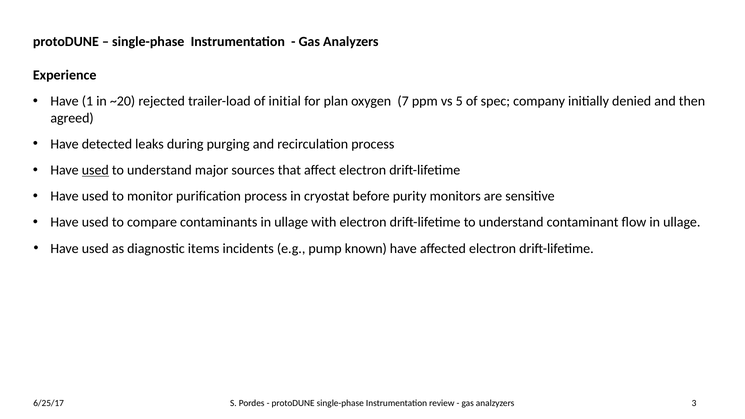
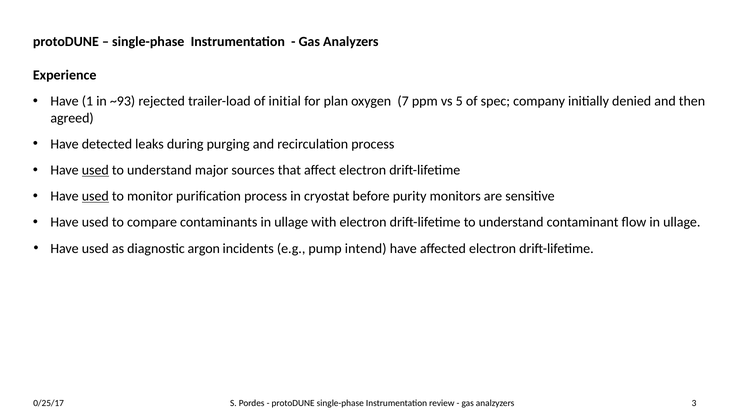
~20: ~20 -> ~93
used at (95, 196) underline: none -> present
items: items -> argon
known: known -> intend
6/25/17: 6/25/17 -> 0/25/17
